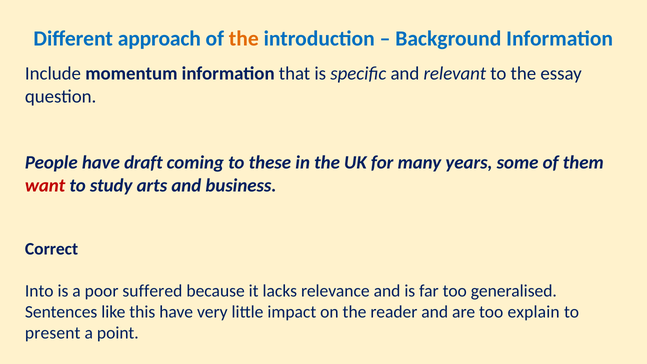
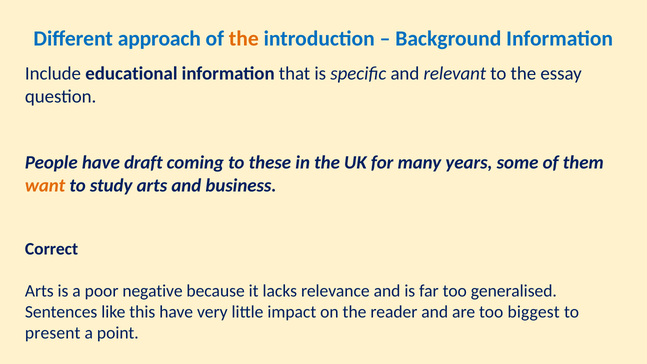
momentum: momentum -> educational
want colour: red -> orange
Into at (39, 291): Into -> Arts
suffered: suffered -> negative
explain: explain -> biggest
